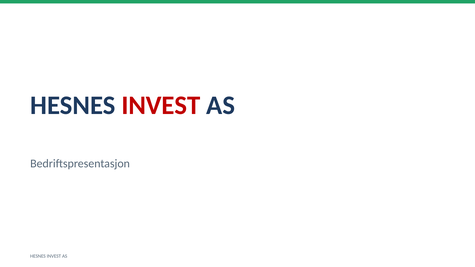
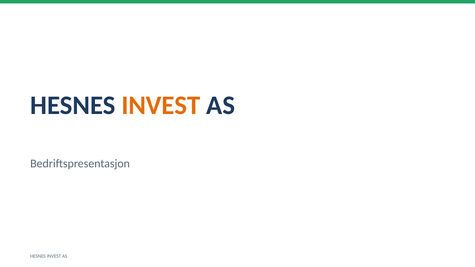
INVEST at (161, 105) colour: red -> orange
